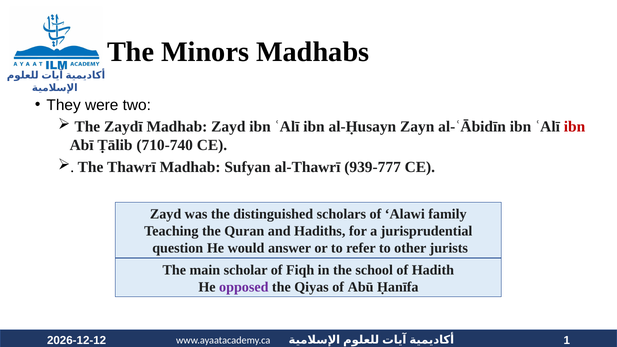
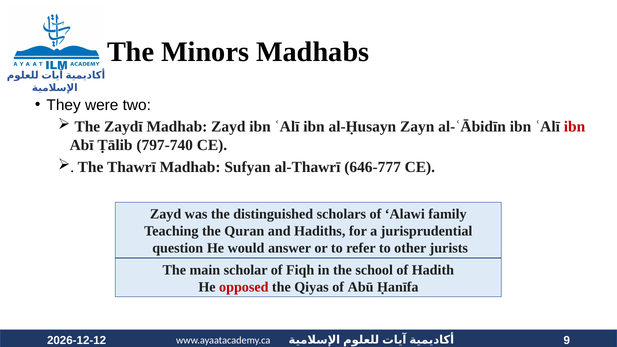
710-740: 710-740 -> 797-740
939-777: 939-777 -> 646-777
opposed colour: purple -> red
1: 1 -> 9
